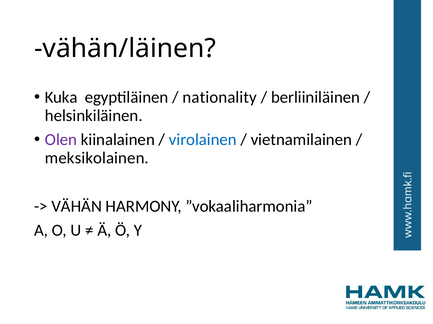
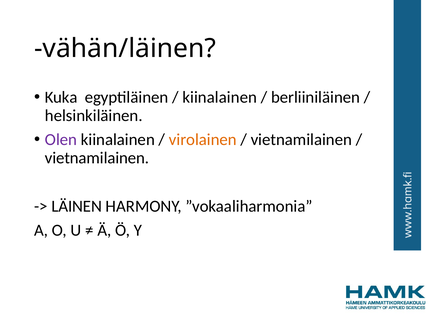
nationality at (220, 98): nationality -> kiinalainen
virolainen colour: blue -> orange
meksikolainen at (97, 158): meksikolainen -> vietnamilainen
VÄHÄN: VÄHÄN -> LÄINEN
